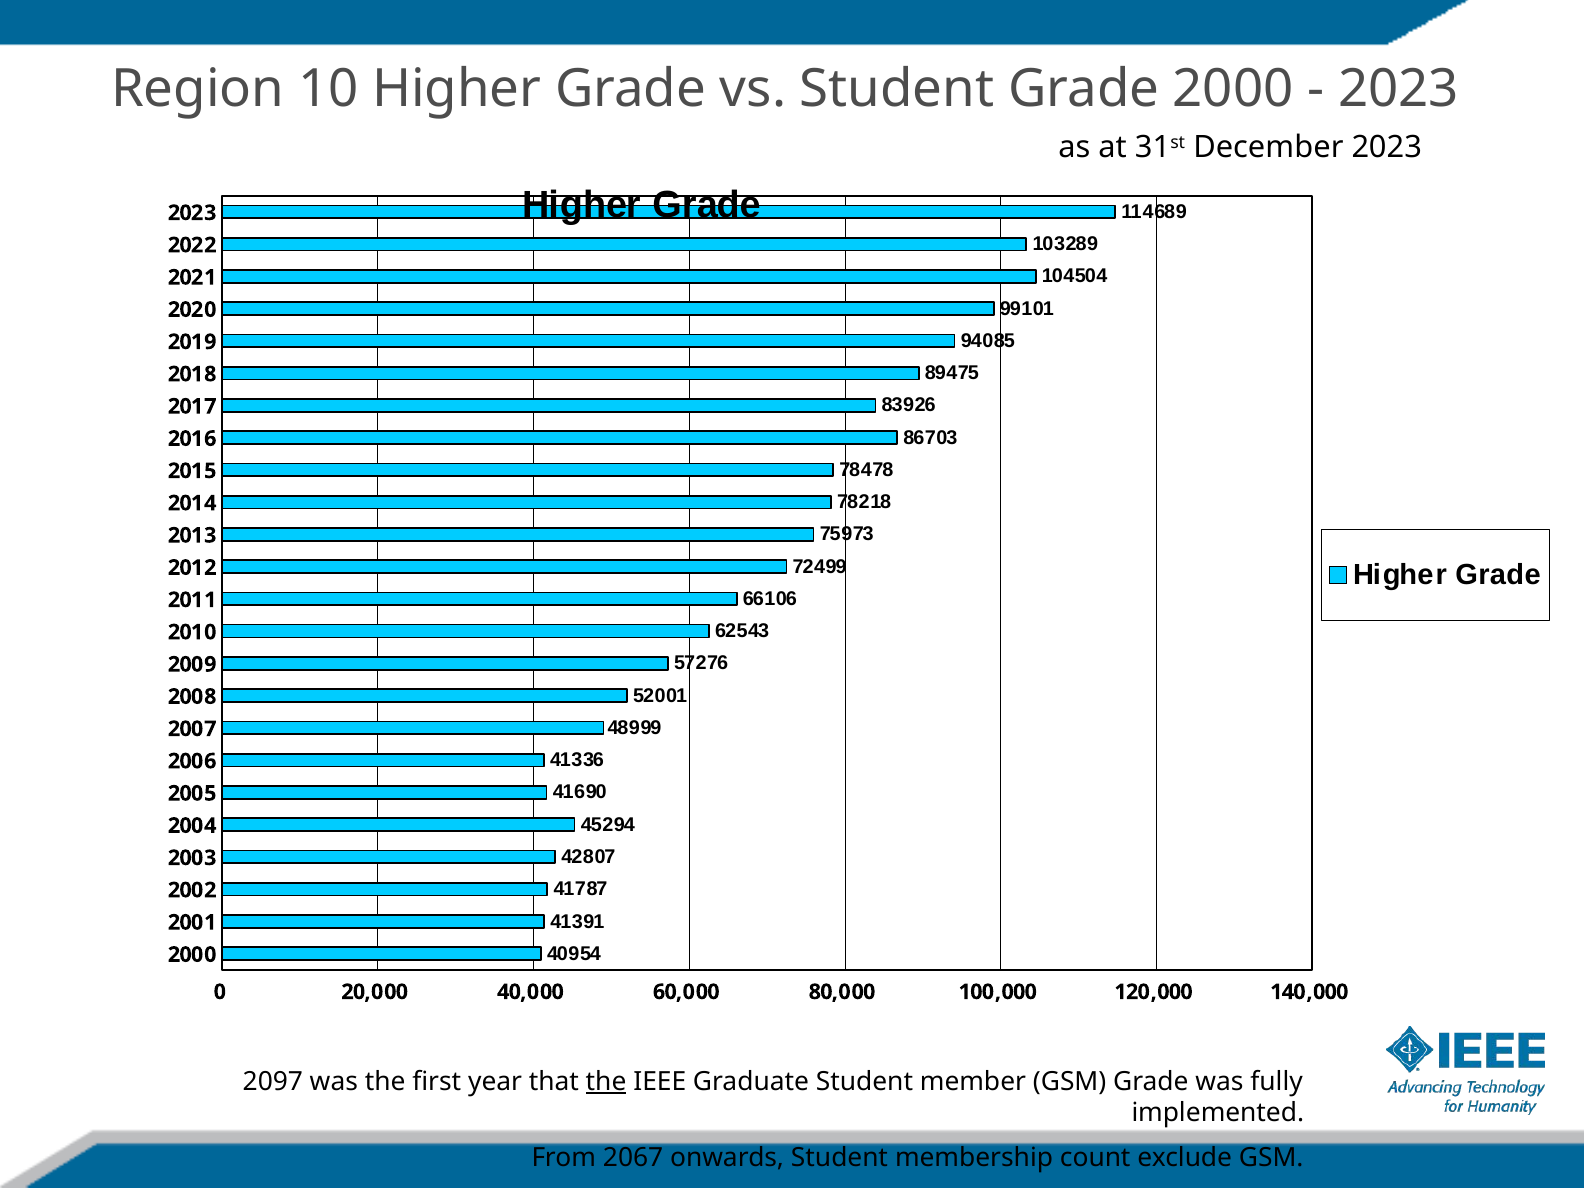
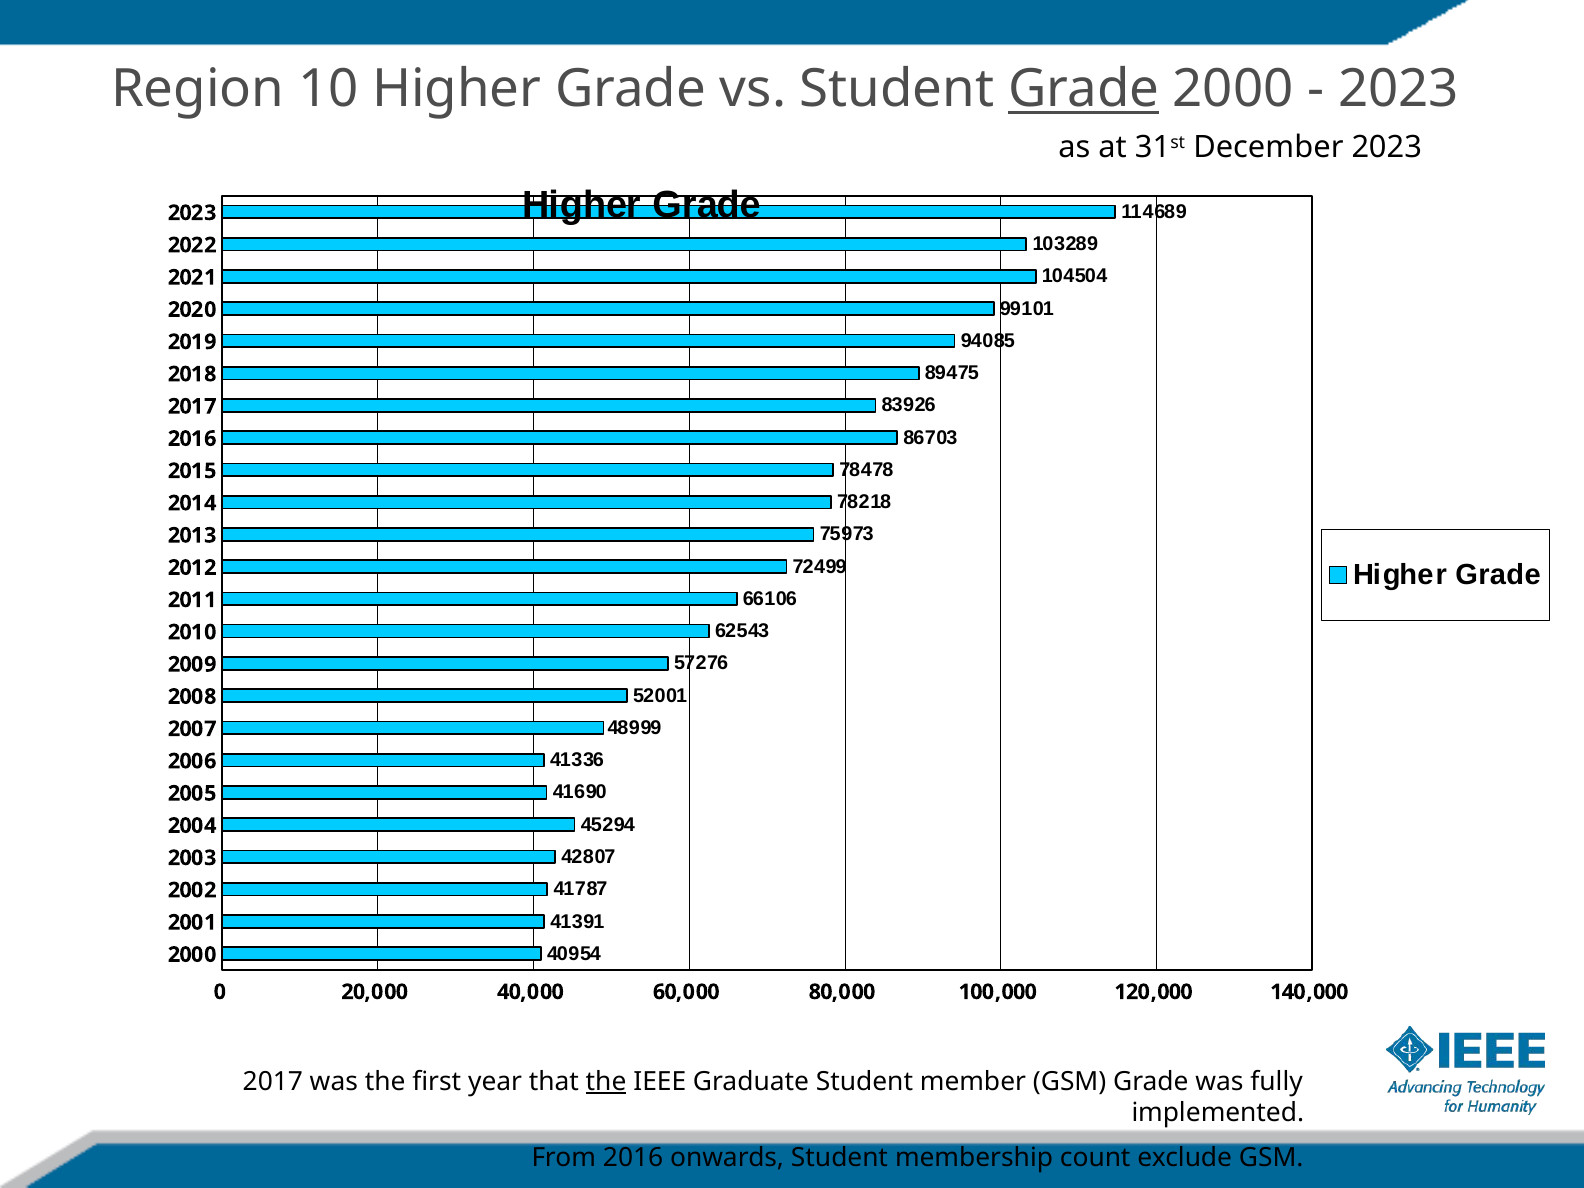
Grade at (1084, 89) underline: none -> present
2097 at (273, 1081): 2097 -> 2017
From 2067: 2067 -> 2016
